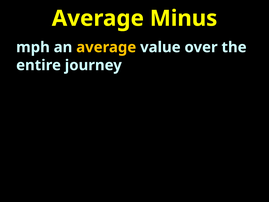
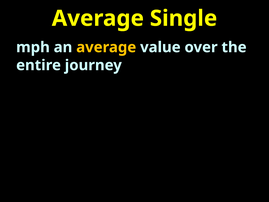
Minus: Minus -> Single
